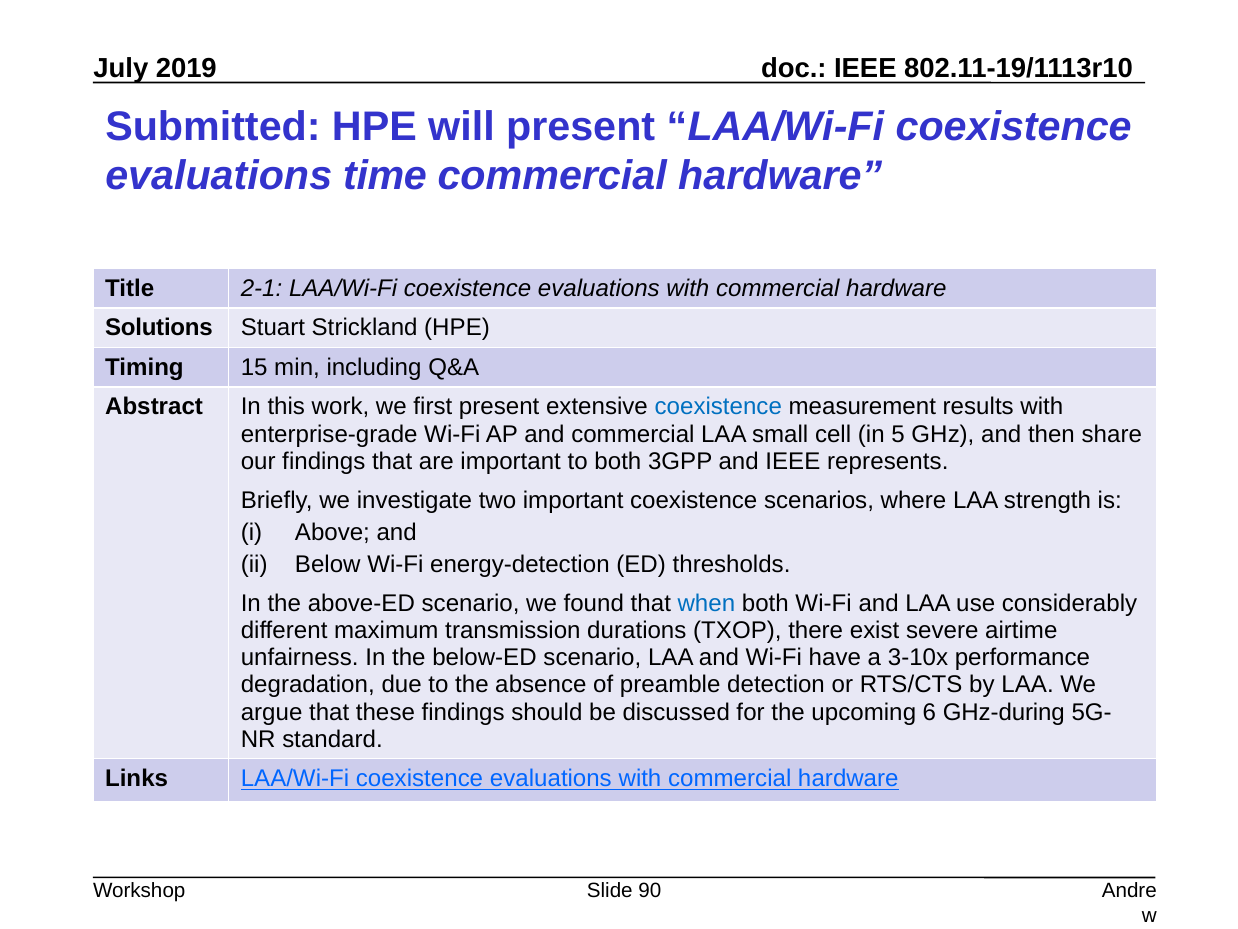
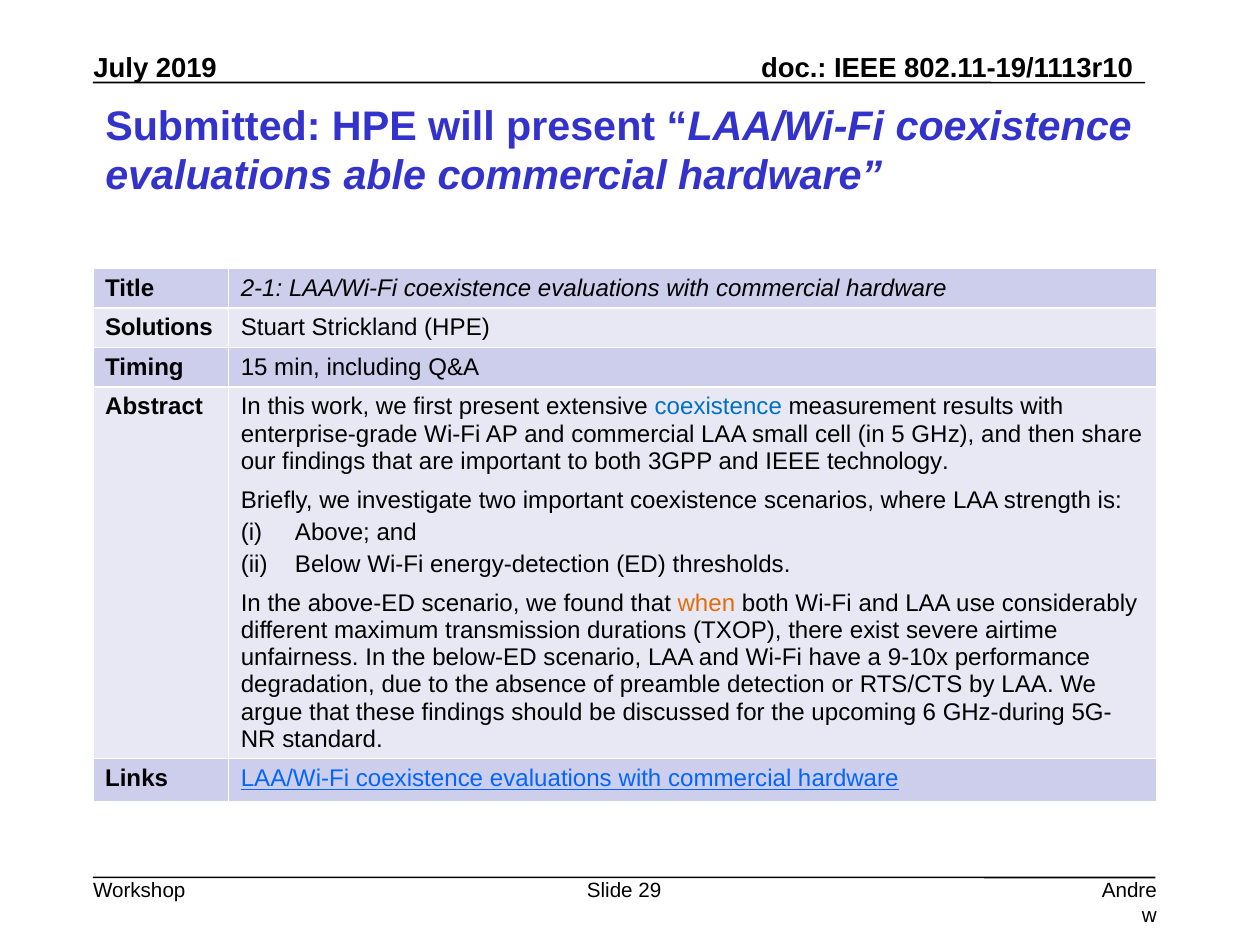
time: time -> able
represents: represents -> technology
when colour: blue -> orange
3-10x: 3-10x -> 9-10x
90: 90 -> 29
